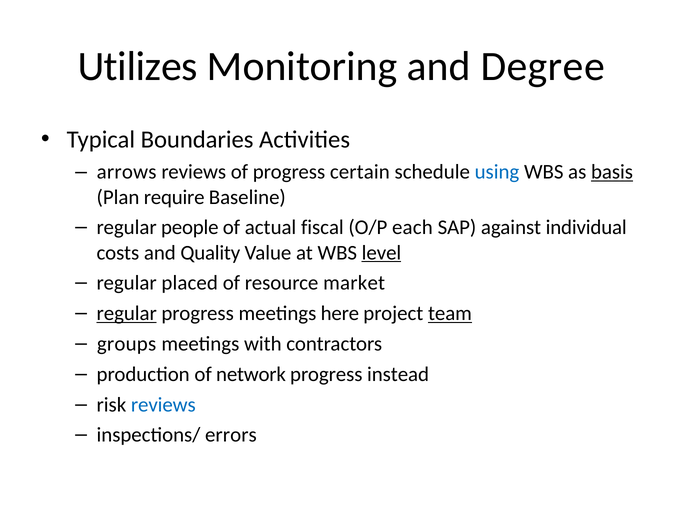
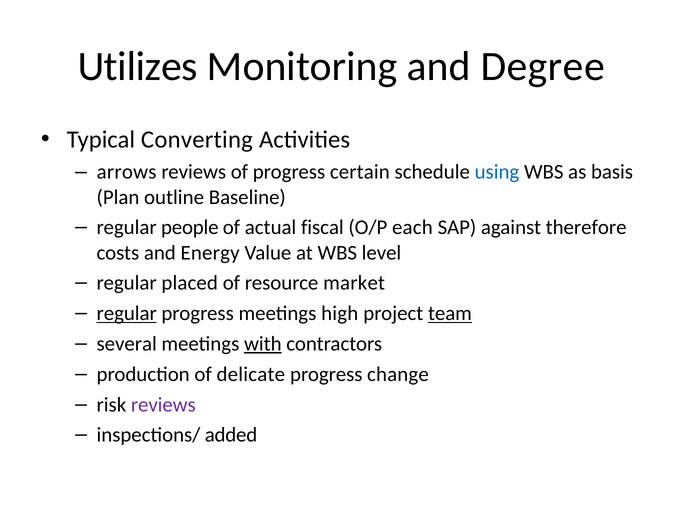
Boundaries: Boundaries -> Converting
basis underline: present -> none
require: require -> outline
individual: individual -> therefore
Quality: Quality -> Energy
level underline: present -> none
here: here -> high
groups: groups -> several
with underline: none -> present
network: network -> delicate
instead: instead -> change
reviews at (163, 405) colour: blue -> purple
errors: errors -> added
